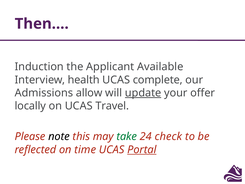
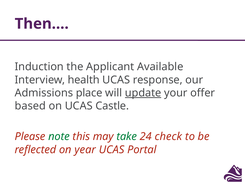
complete: complete -> response
allow: allow -> place
locally: locally -> based
Travel: Travel -> Castle
note colour: black -> green
time: time -> year
Portal underline: present -> none
